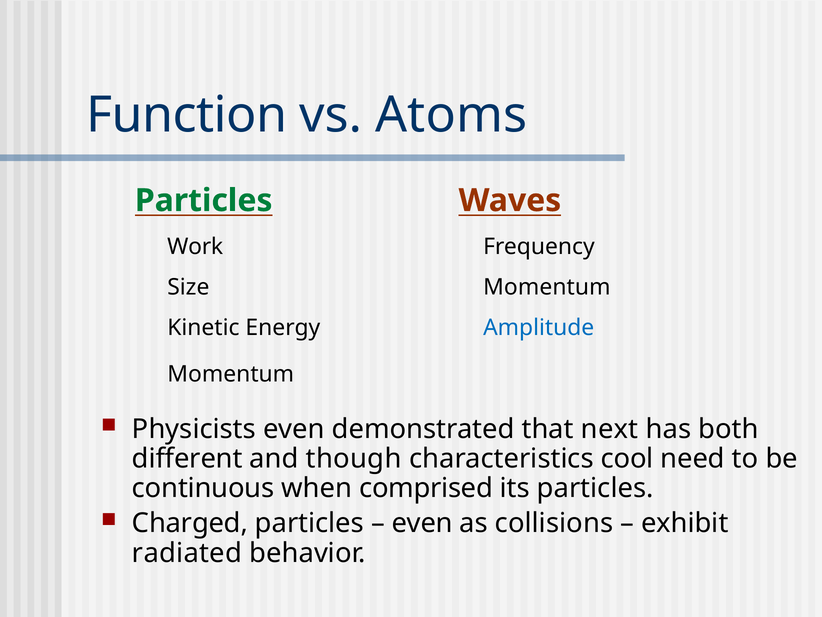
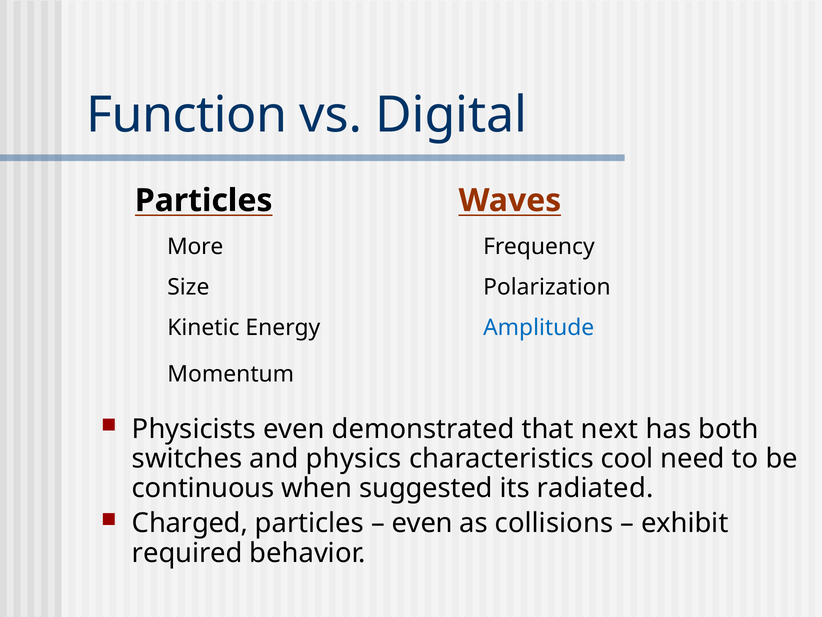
Atoms: Atoms -> Digital
Particles at (204, 200) colour: green -> black
Work: Work -> More
Size Momentum: Momentum -> Polarization
different: different -> switches
though: though -> physics
comprised: comprised -> suggested
its particles: particles -> radiated
radiated: radiated -> required
